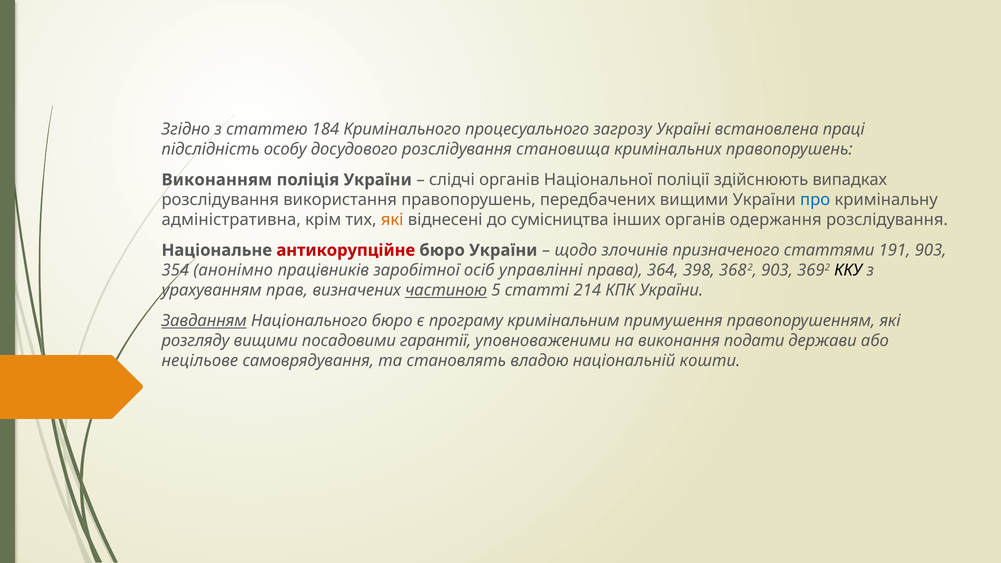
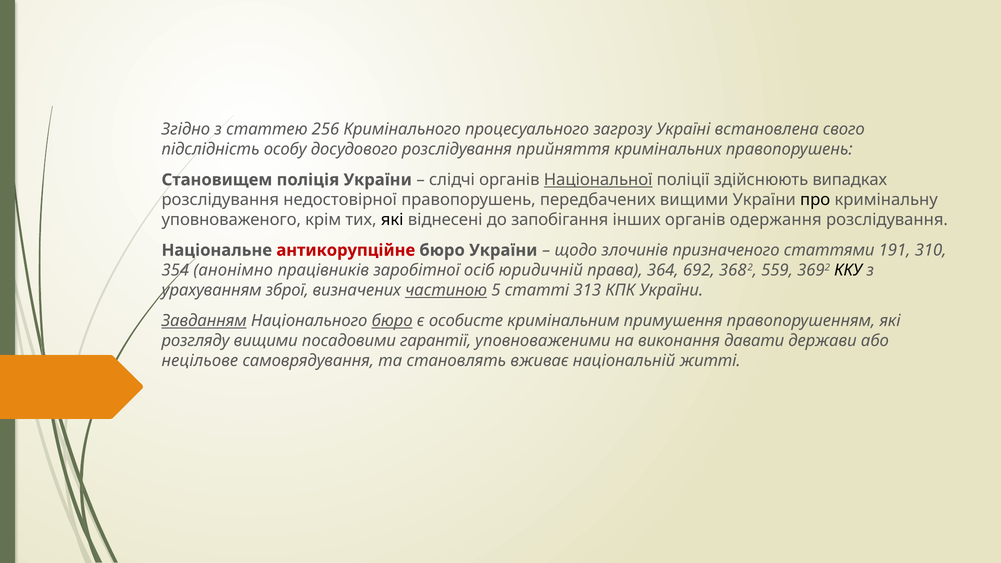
184: 184 -> 256
праці: праці -> свого
становища: становища -> прийняття
Виконанням: Виконанням -> Становищем
Національної underline: none -> present
використання: використання -> недостовірної
про colour: blue -> black
адміністративна: адміністративна -> уповноваженого
які at (392, 220) colour: orange -> black
сумісництва: сумісництва -> запобігання
191 903: 903 -> 310
управлінні: управлінні -> юридичній
398: 398 -> 692
3682 903: 903 -> 559
прав: прав -> зброї
214: 214 -> 313
бюро at (392, 321) underline: none -> present
програму: програму -> особисте
подати: подати -> давати
владою: владою -> вживає
кошти: кошти -> житті
